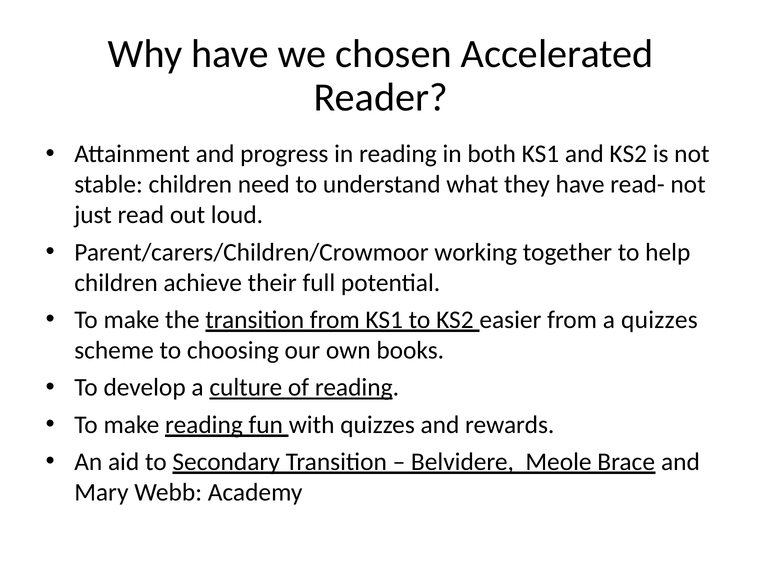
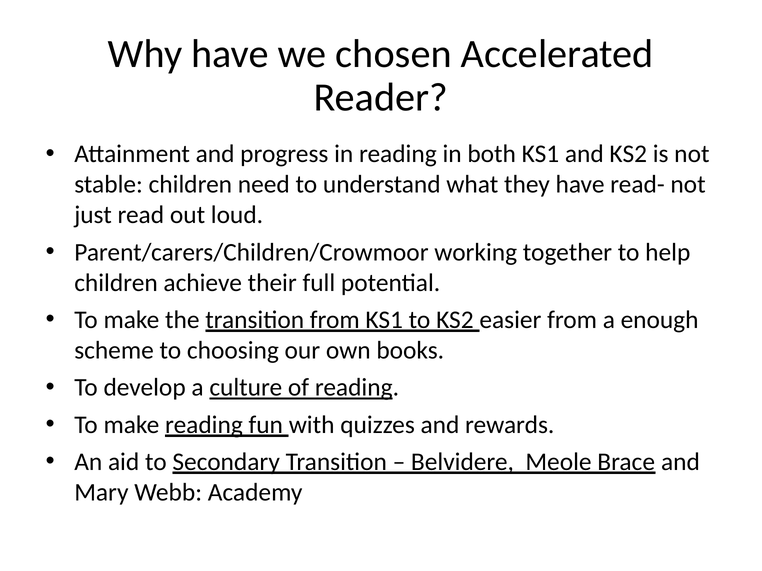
a quizzes: quizzes -> enough
